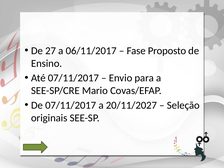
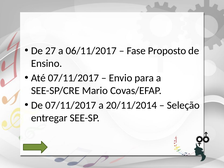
20/11/2027: 20/11/2027 -> 20/11/2014
originais: originais -> entregar
